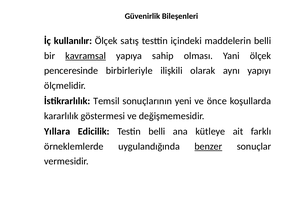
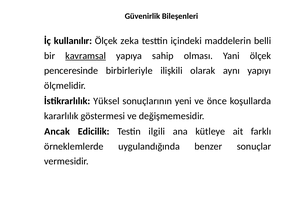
satış: satış -> zeka
Temsil: Temsil -> Yüksel
Yıllara: Yıllara -> Ancak
Testin belli: belli -> ilgili
benzer underline: present -> none
